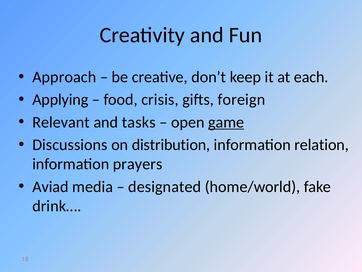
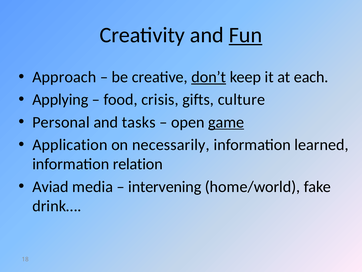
Fun underline: none -> present
don’t underline: none -> present
foreign: foreign -> culture
Relevant: Relevant -> Personal
Discussions: Discussions -> Application
distribution: distribution -> necessarily
relation: relation -> learned
prayers: prayers -> relation
designated: designated -> intervening
